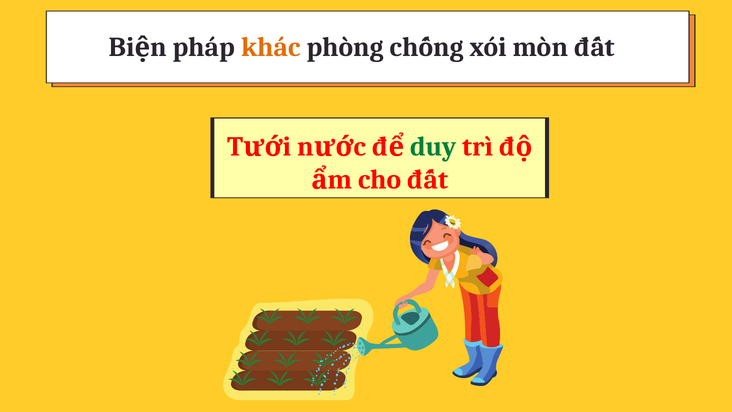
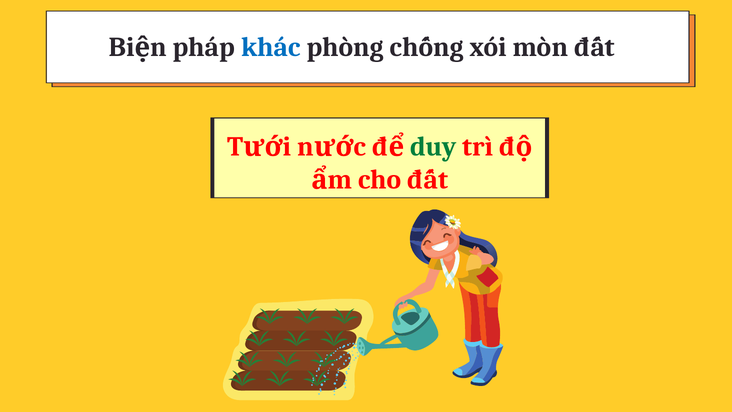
khác colour: orange -> blue
